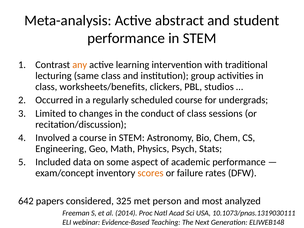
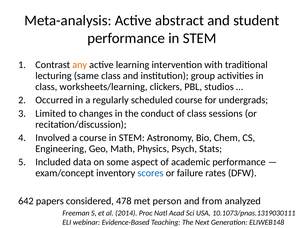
worksheets/benefits: worksheets/benefits -> worksheets/learning
scores colour: orange -> blue
325: 325 -> 478
most: most -> from
